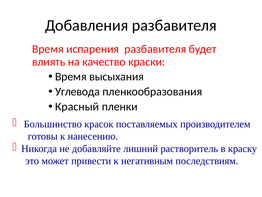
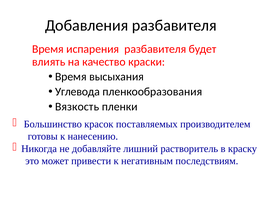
Красный: Красный -> Вязкость
